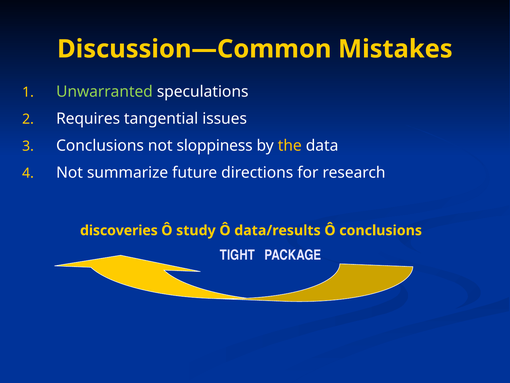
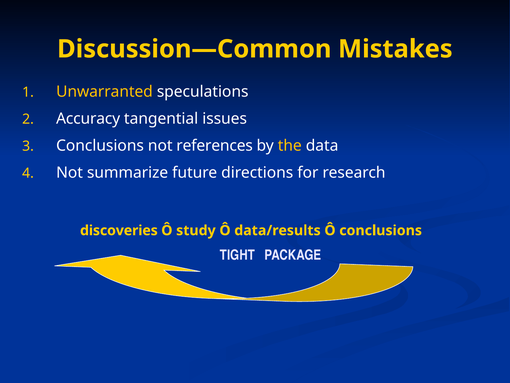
Unwarranted colour: light green -> yellow
Requires: Requires -> Accuracy
sloppiness: sloppiness -> references
